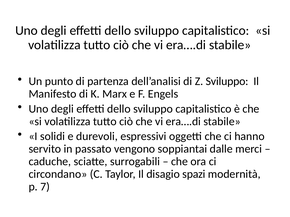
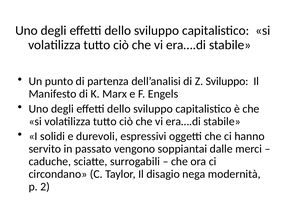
spazi: spazi -> nega
7: 7 -> 2
